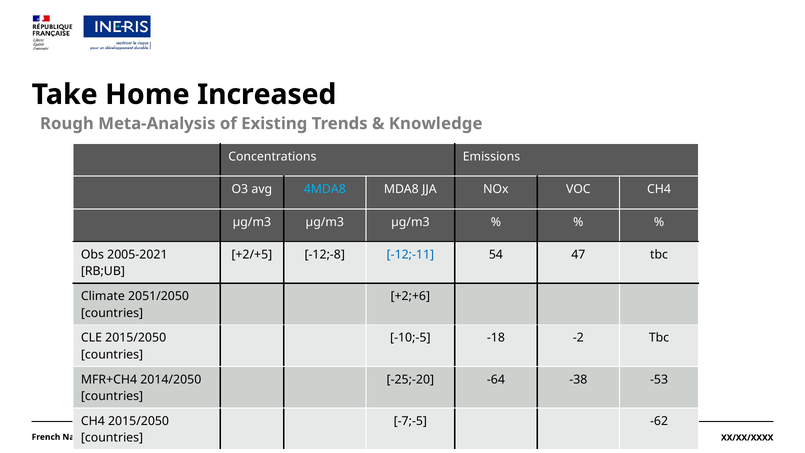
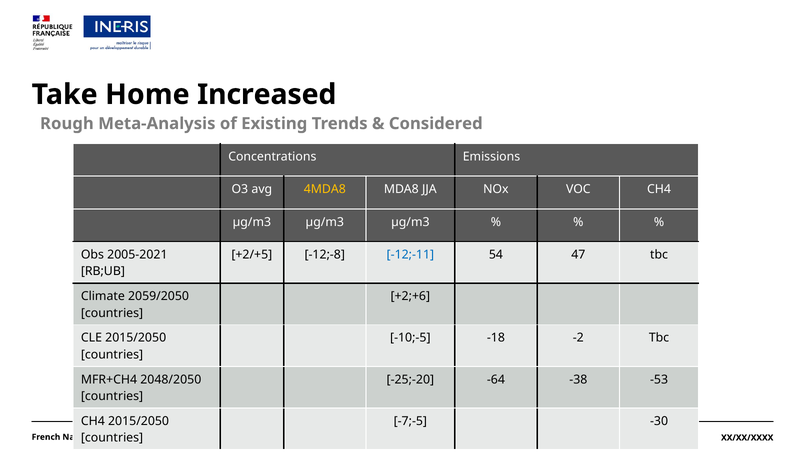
Knowledge: Knowledge -> Considered
4MDA8 colour: light blue -> yellow
2051/2050: 2051/2050 -> 2059/2050
2014/2050: 2014/2050 -> 2048/2050
-62: -62 -> -30
